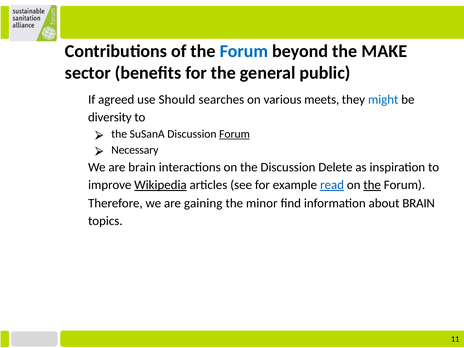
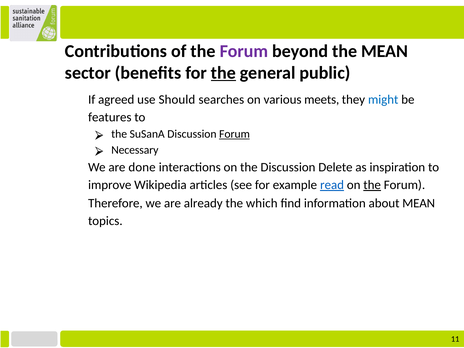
Forum at (244, 51) colour: blue -> purple
the MAKE: MAKE -> MEAN
the at (223, 73) underline: none -> present
diversity: diversity -> features
are brain: brain -> done
Wikipedia underline: present -> none
gaining: gaining -> already
minor: minor -> which
about BRAIN: BRAIN -> MEAN
